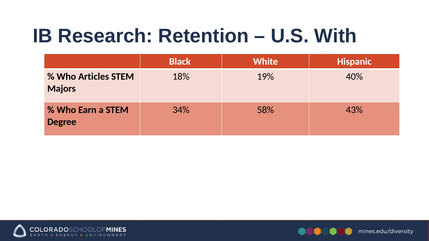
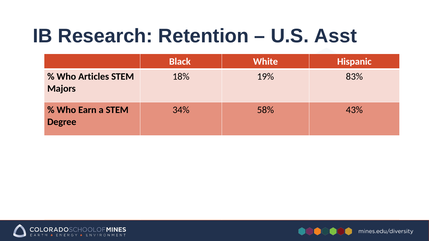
U.S With: With -> Asst
40%: 40% -> 83%
